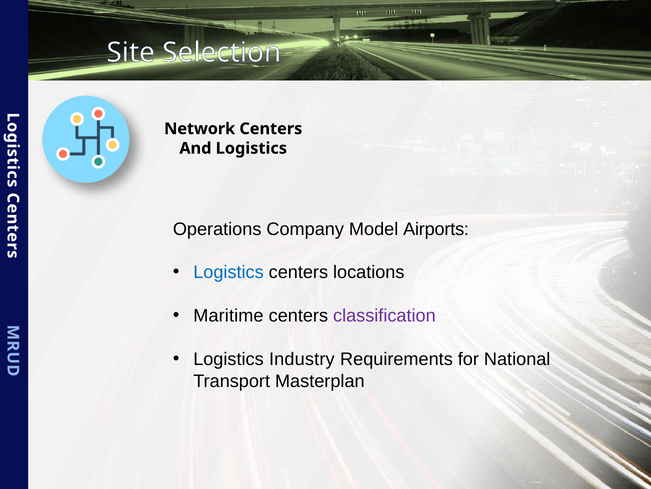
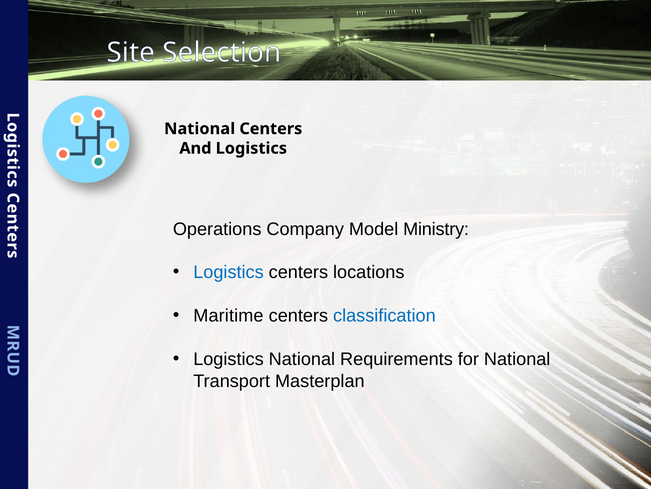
Network at (200, 129): Network -> National
Airports: Airports -> Ministry
classification colour: purple -> blue
Logistics Industry: Industry -> National
